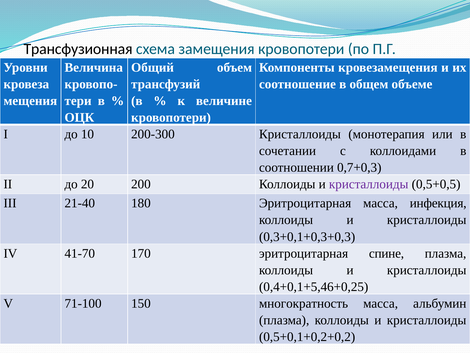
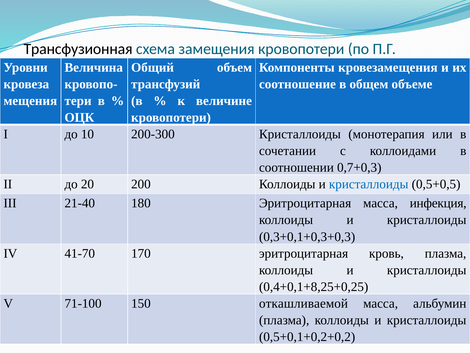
кристаллоиды at (369, 184) colour: purple -> blue
спине: спине -> кровь
0,4+0,1+5,46+0,25: 0,4+0,1+5,46+0,25 -> 0,4+0,1+8,25+0,25
многократность: многократность -> откашливаемой
